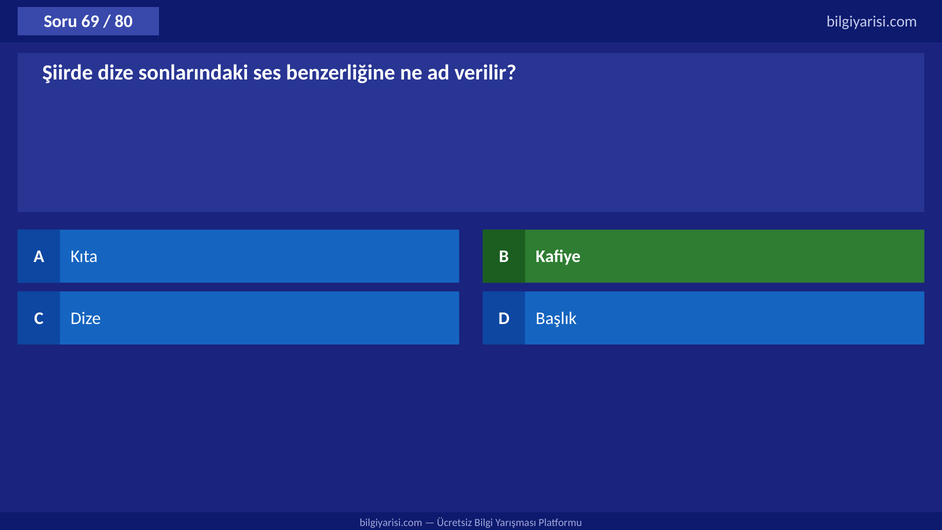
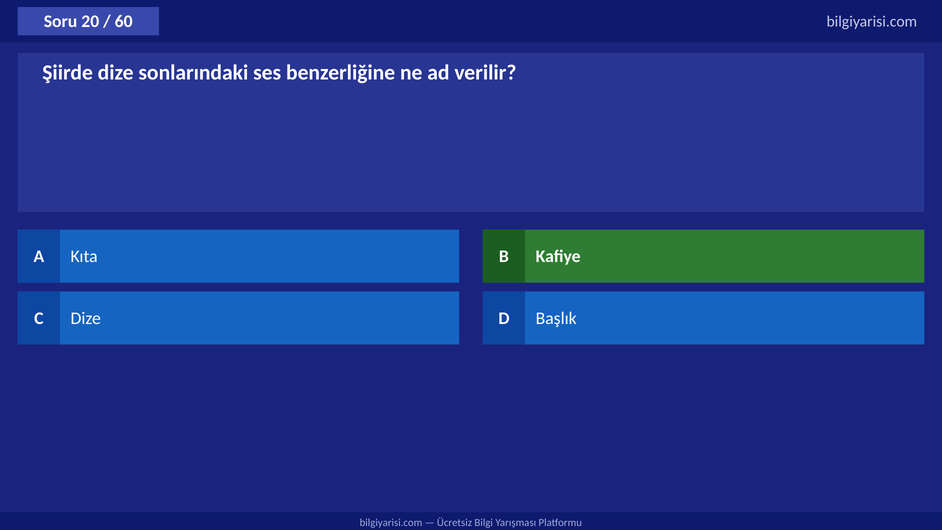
69: 69 -> 20
80: 80 -> 60
